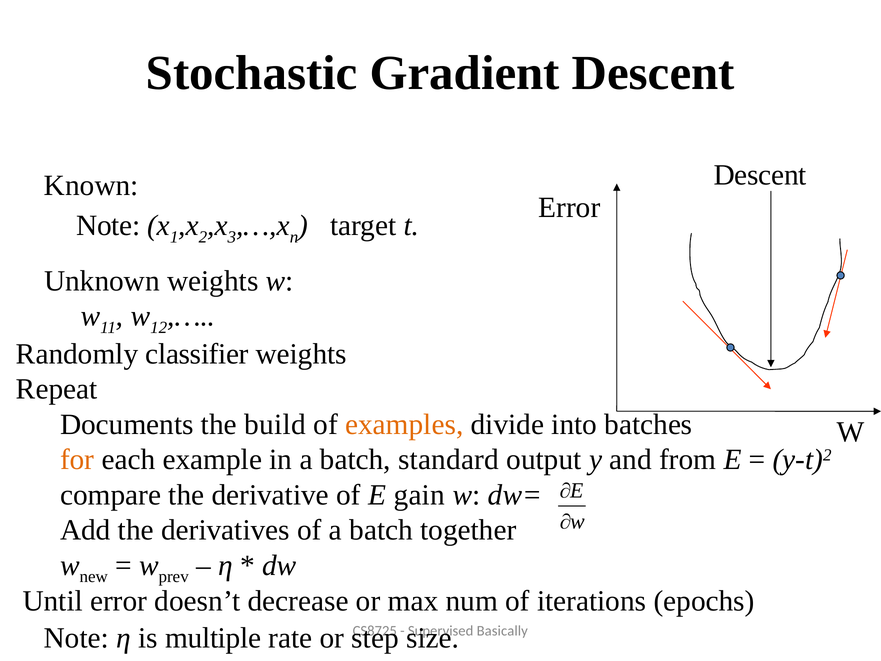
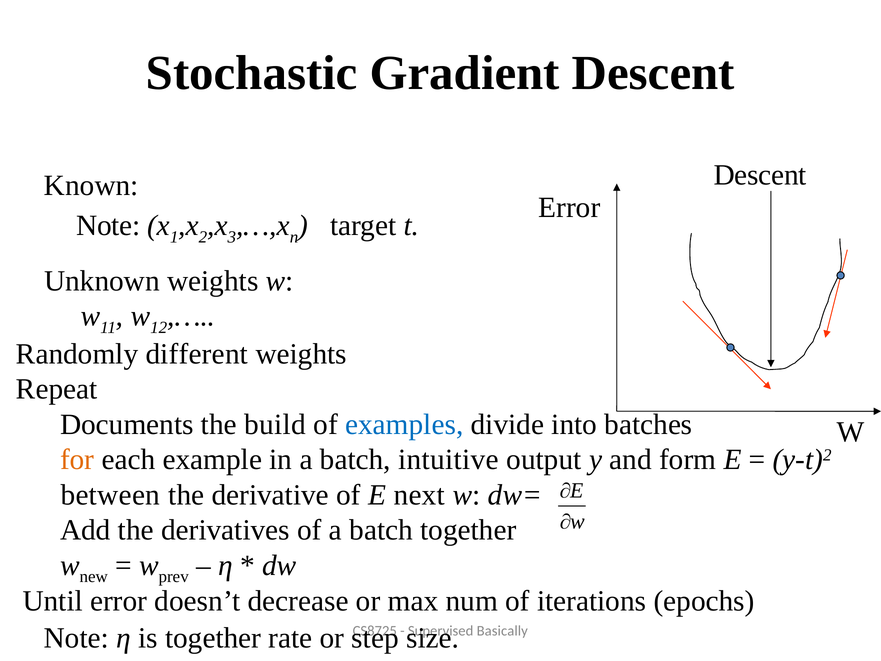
classifier: classifier -> different
examples colour: orange -> blue
standard: standard -> intuitive
from: from -> form
compare: compare -> between
gain: gain -> next
is multiple: multiple -> together
